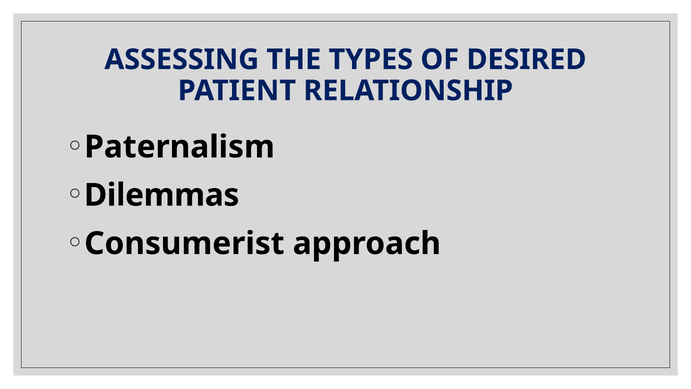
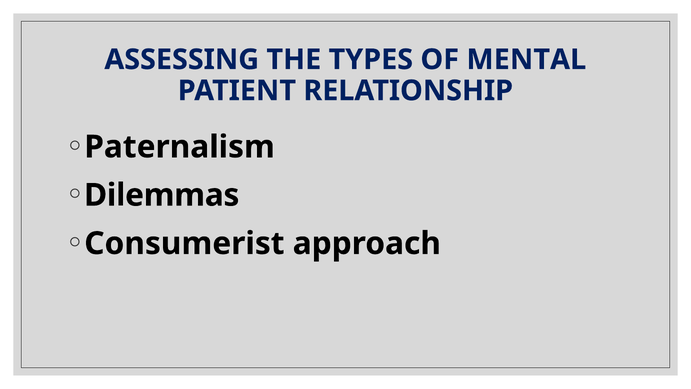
DESIRED: DESIRED -> MENTAL
